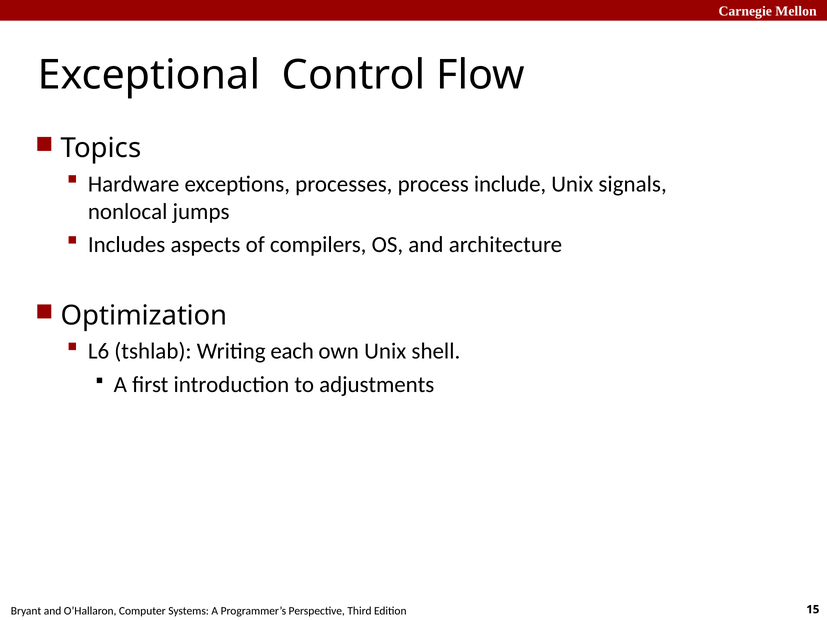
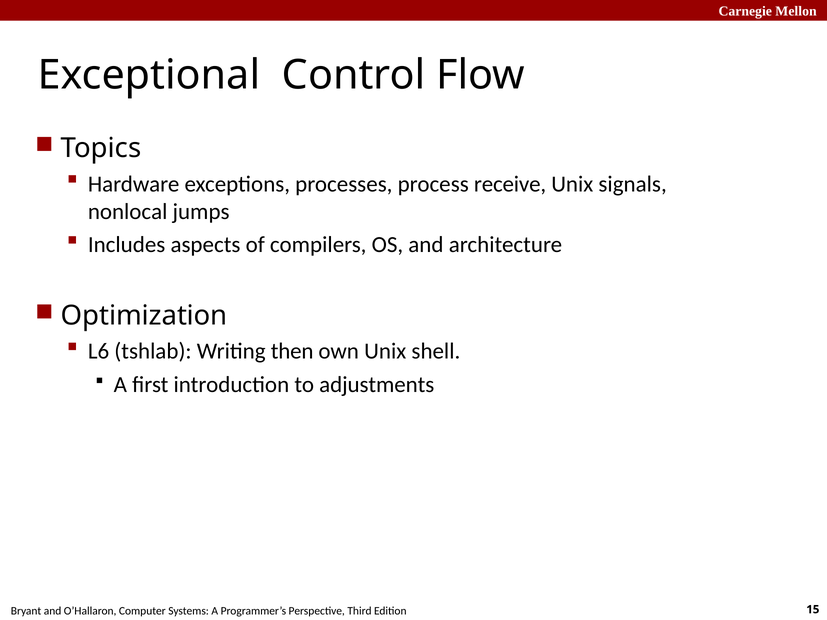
include: include -> receive
each: each -> then
